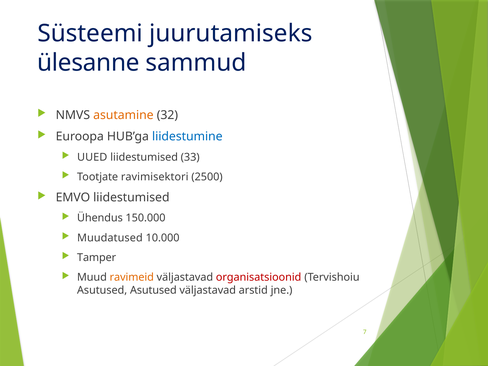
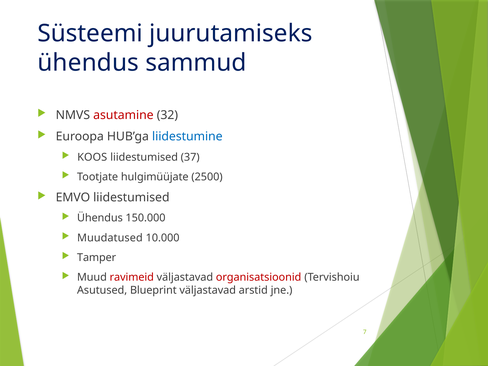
ülesanne at (88, 63): ülesanne -> ühendus
asutamine colour: orange -> red
UUED: UUED -> KOOS
33: 33 -> 37
ravimisektori: ravimisektori -> hulgimüüjate
ravimeid colour: orange -> red
Asutused Asutused: Asutused -> Blueprint
